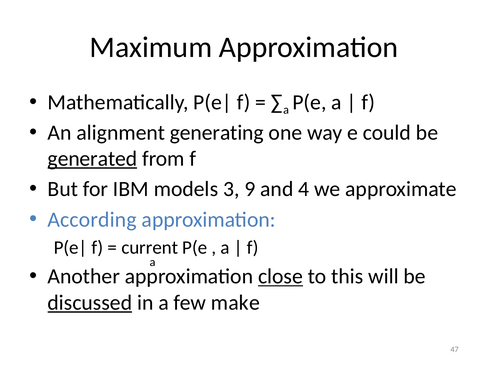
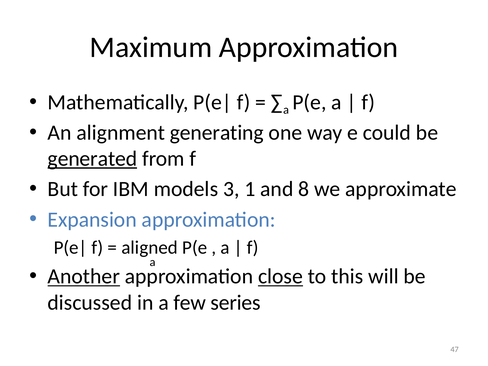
9: 9 -> 1
4: 4 -> 8
According: According -> Expansion
current: current -> aligned
Another underline: none -> present
discussed underline: present -> none
make: make -> series
